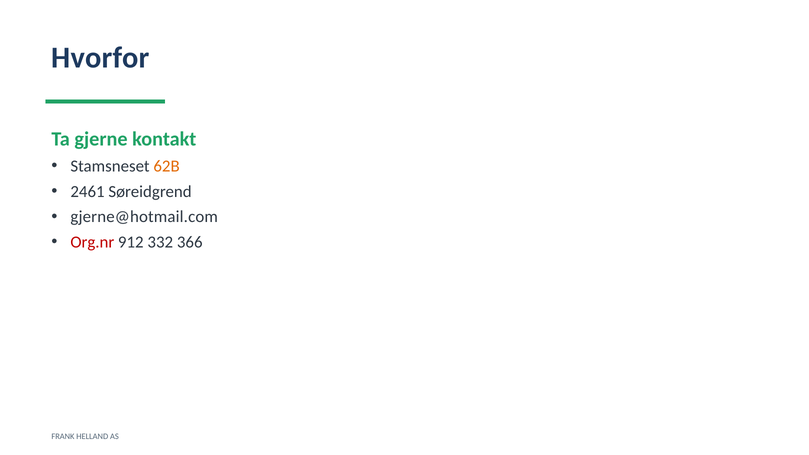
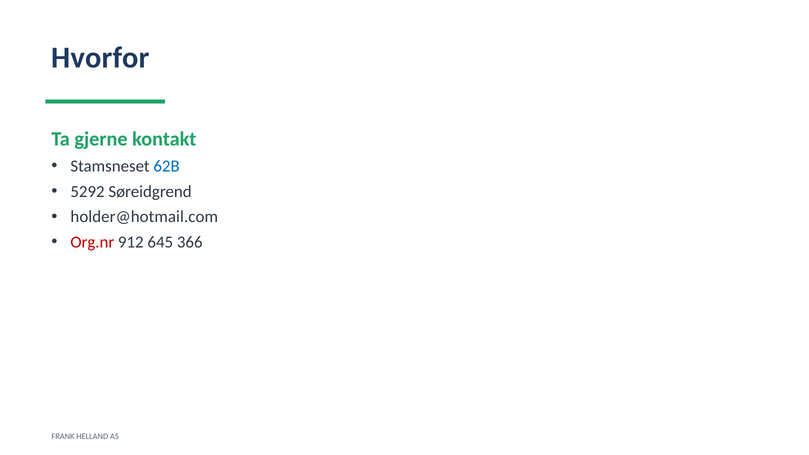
62B colour: orange -> blue
2461: 2461 -> 5292
gjerne@hotmail.com: gjerne@hotmail.com -> holder@hotmail.com
332: 332 -> 645
